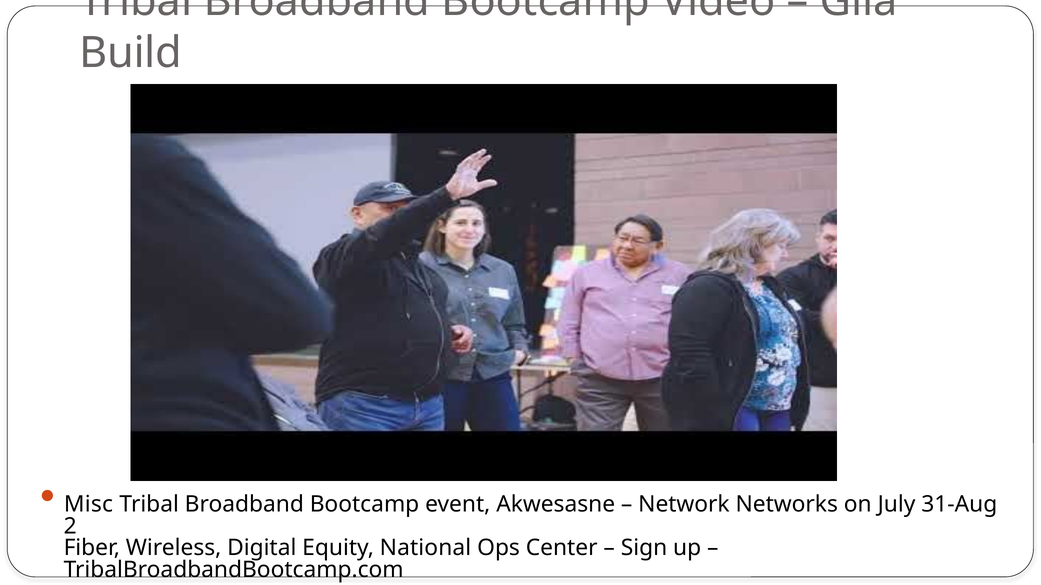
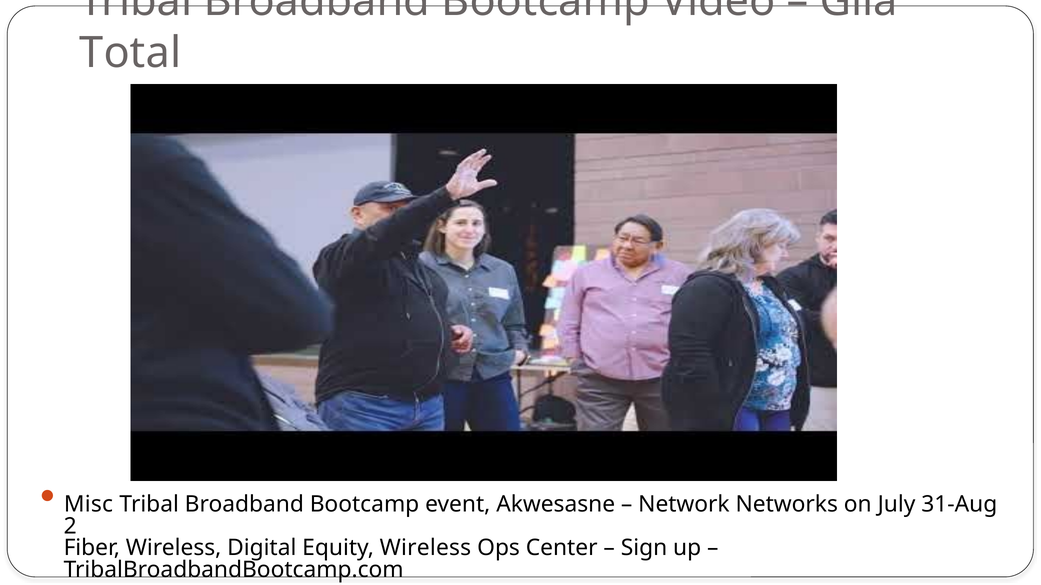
Build: Build -> Total
Equity National: National -> Wireless
